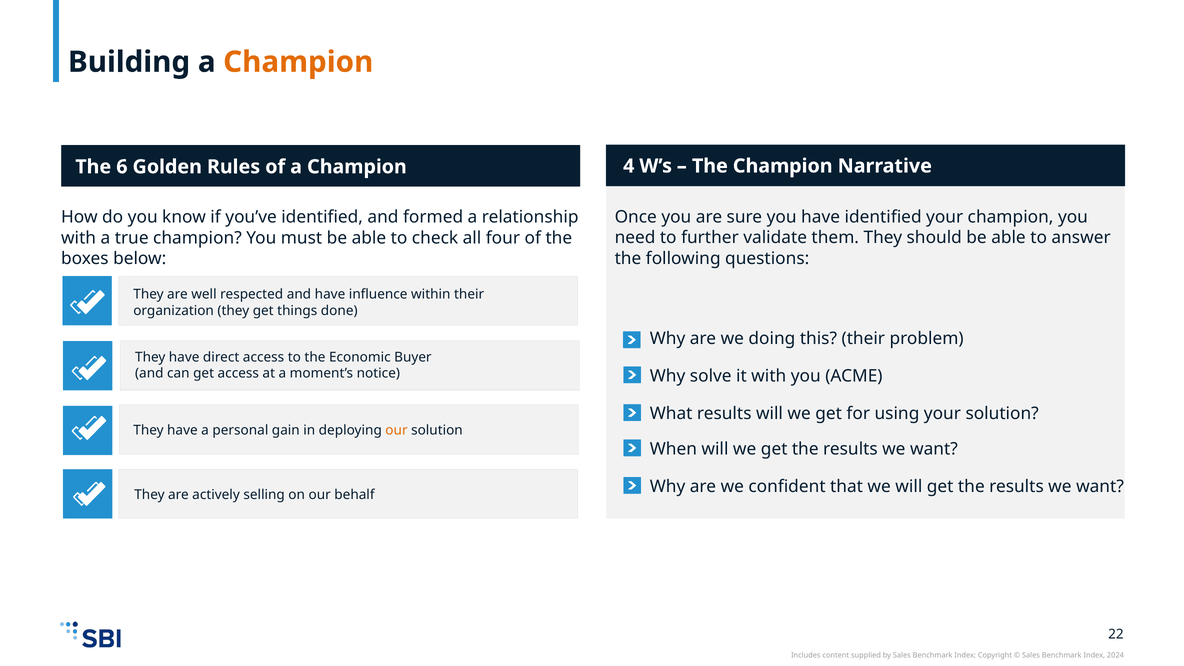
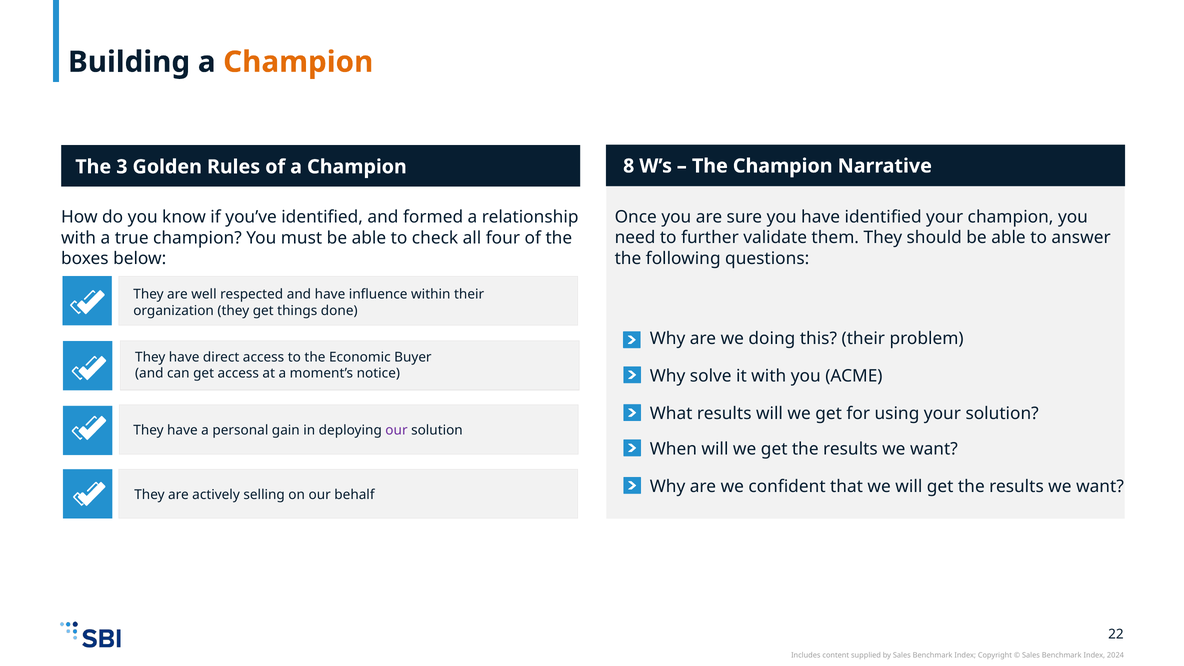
6: 6 -> 3
4: 4 -> 8
our at (396, 430) colour: orange -> purple
